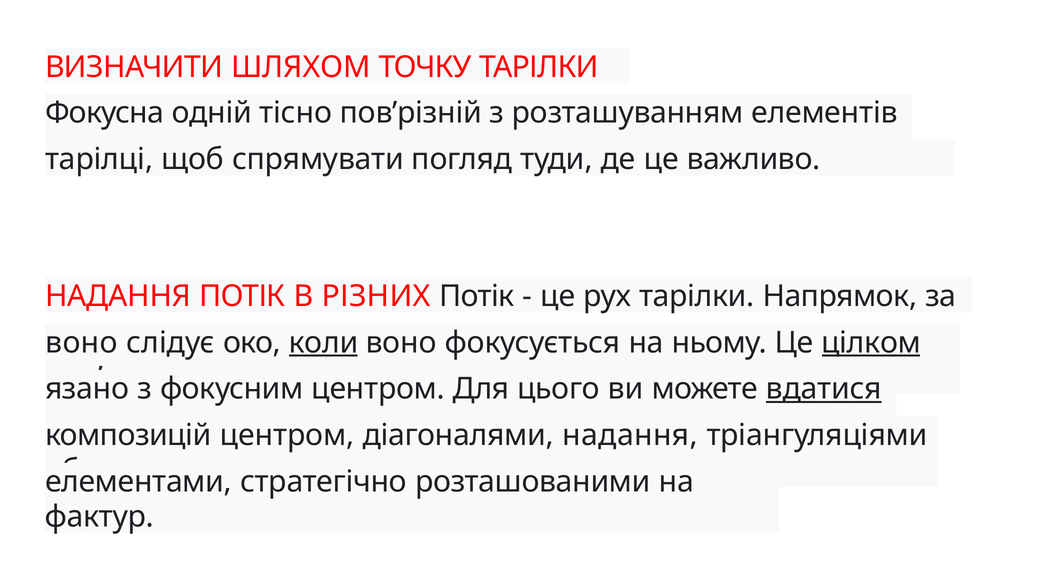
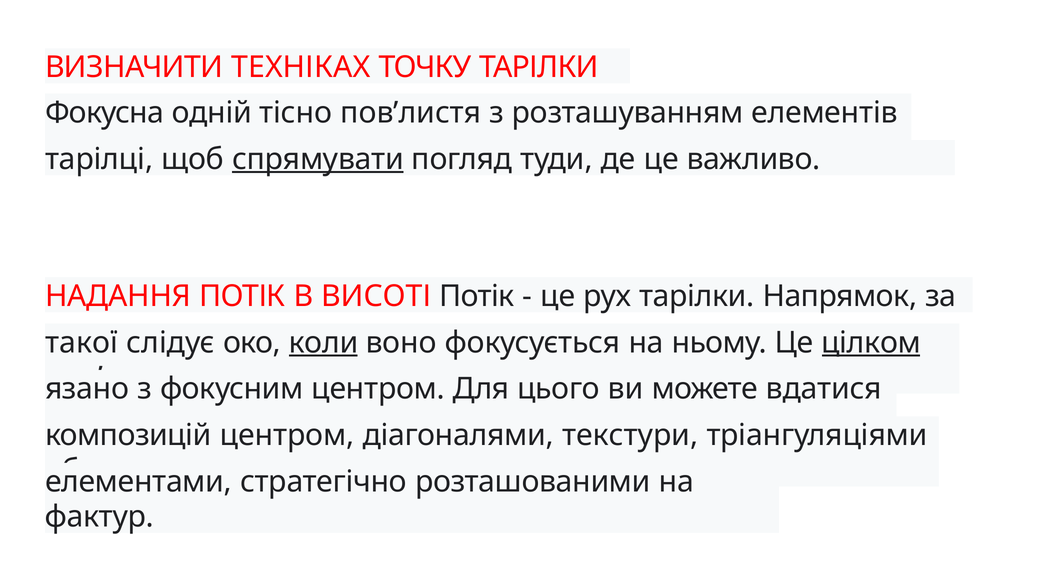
ШЛЯХОМ: ШЛЯХОМ -> ТЕХНІКАХ
пов’різній: пов’різній -> пов’листя
спрямувати underline: none -> present
РІЗНИХ: РІЗНИХ -> ВИСОТІ
воно at (81, 343): воно -> такої
вдатися underline: present -> none
діагоналями надання: надання -> текстури
